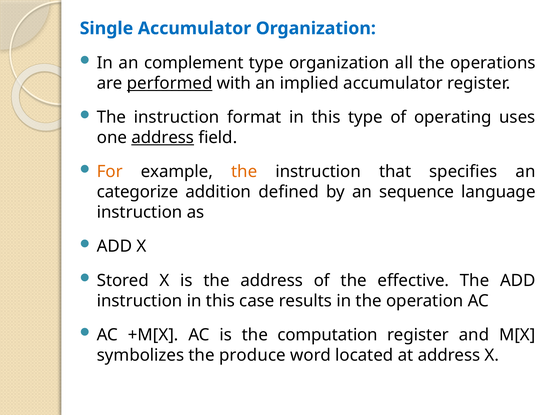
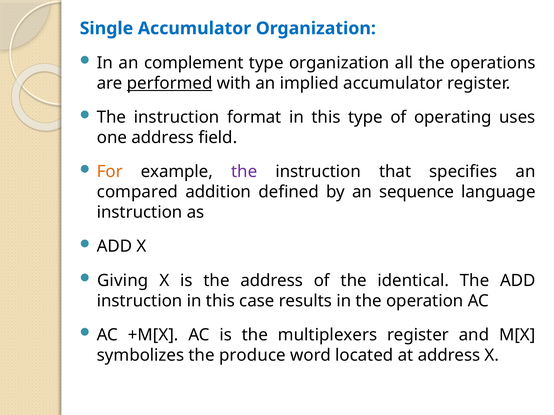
address at (163, 138) underline: present -> none
the at (244, 172) colour: orange -> purple
categorize: categorize -> compared
Stored: Stored -> Giving
effective: effective -> identical
computation: computation -> multiplexers
